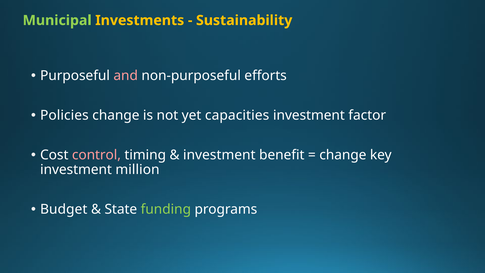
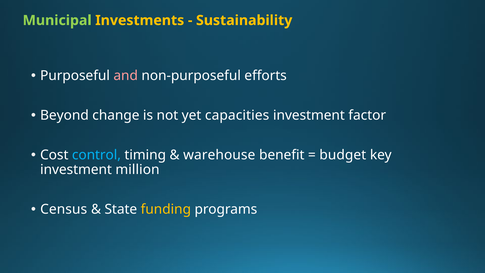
Policies: Policies -> Beyond
control colour: pink -> light blue
investment at (219, 155): investment -> warehouse
change at (343, 155): change -> budget
Budget: Budget -> Census
funding colour: light green -> yellow
